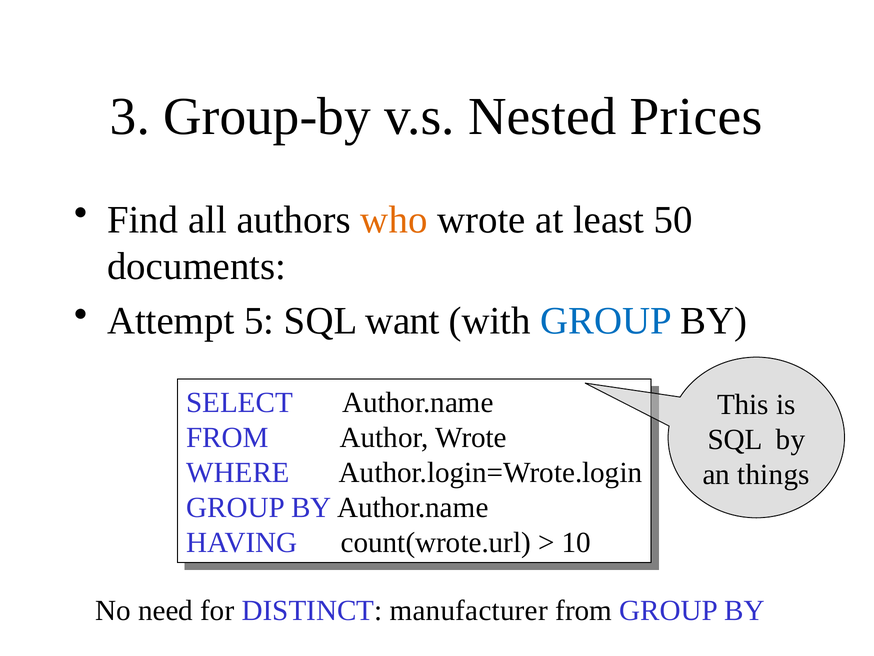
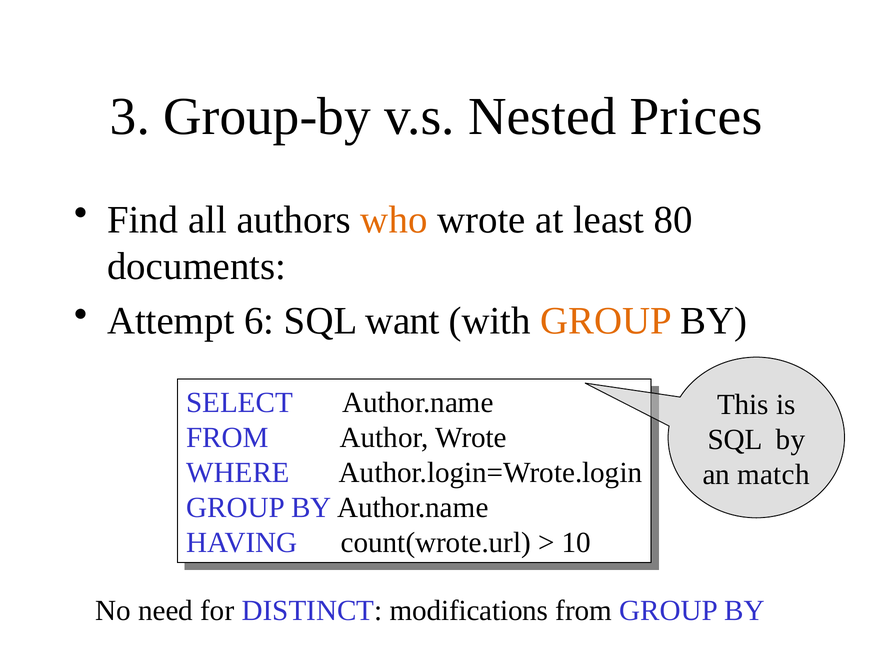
50: 50 -> 80
5: 5 -> 6
GROUP at (606, 321) colour: blue -> orange
things: things -> match
manufacturer: manufacturer -> modifications
